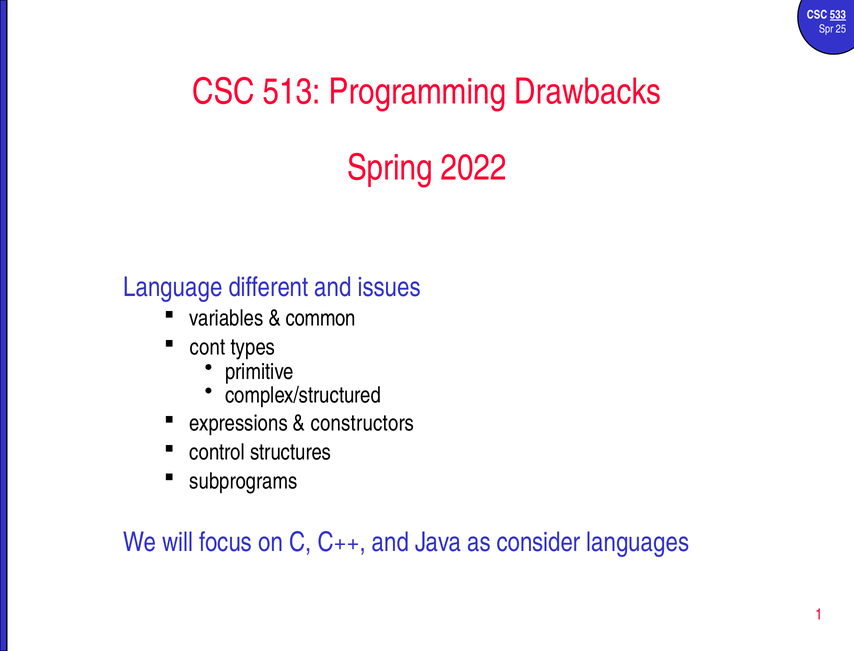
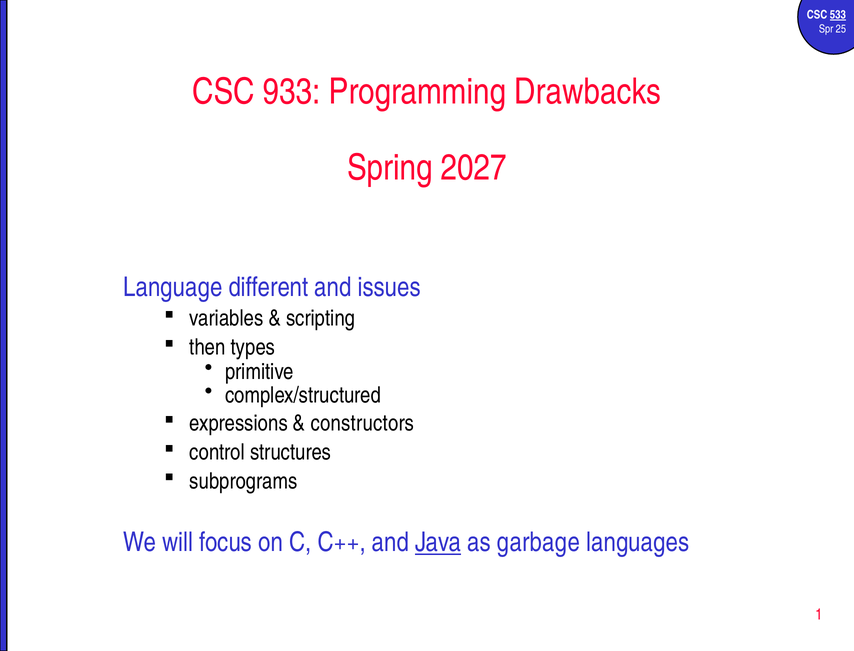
513: 513 -> 933
2022: 2022 -> 2027
common: common -> scripting
cont: cont -> then
Java underline: none -> present
consider: consider -> garbage
